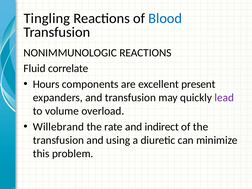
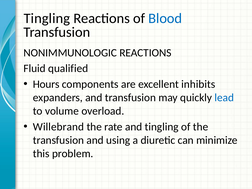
correlate: correlate -> qualified
present: present -> inhibits
lead colour: purple -> blue
and indirect: indirect -> tingling
